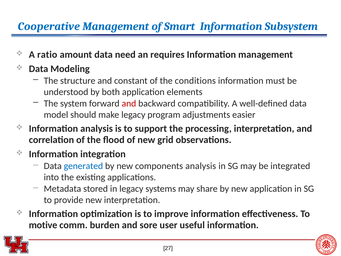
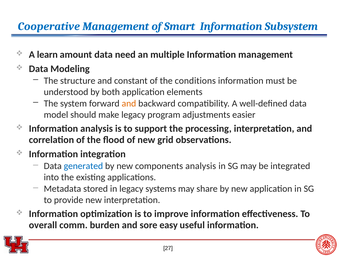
ratio: ratio -> learn
requires: requires -> multiple
and at (129, 103) colour: red -> orange
motive: motive -> overall
user: user -> easy
